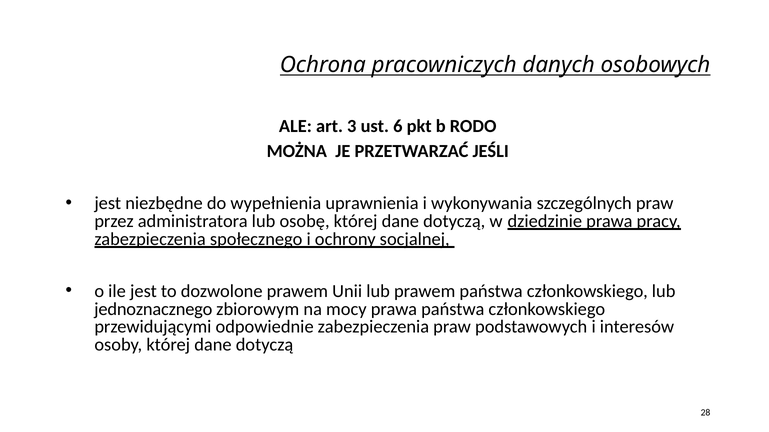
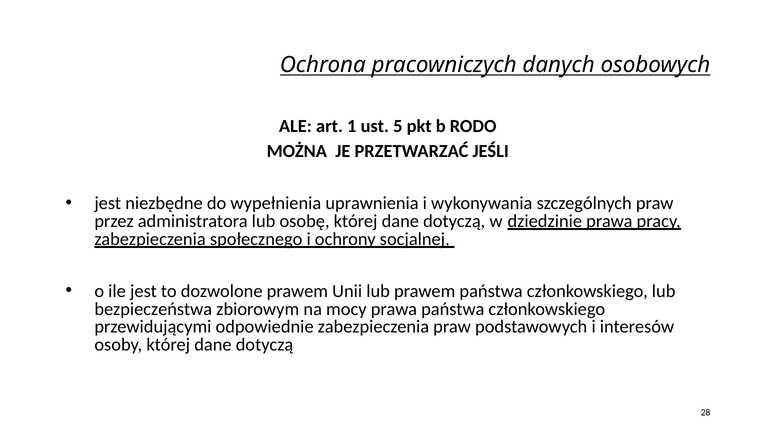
3: 3 -> 1
6: 6 -> 5
jednoznacznego: jednoznacznego -> bezpieczeństwa
